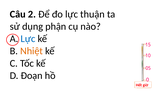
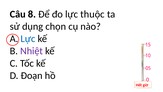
2: 2 -> 8
thuận: thuận -> thuộc
phận: phận -> chọn
Nhiệt colour: orange -> purple
